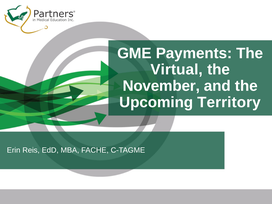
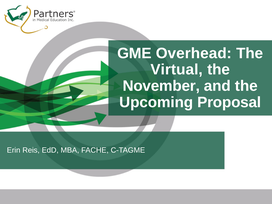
Payments: Payments -> Overhead
Territory: Territory -> Proposal
